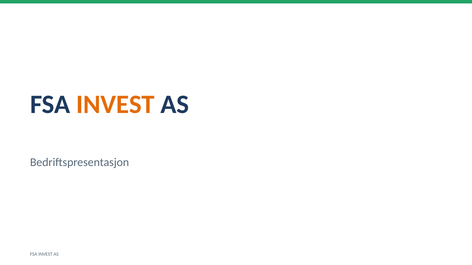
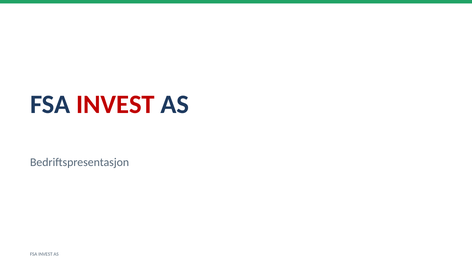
INVEST at (115, 105) colour: orange -> red
